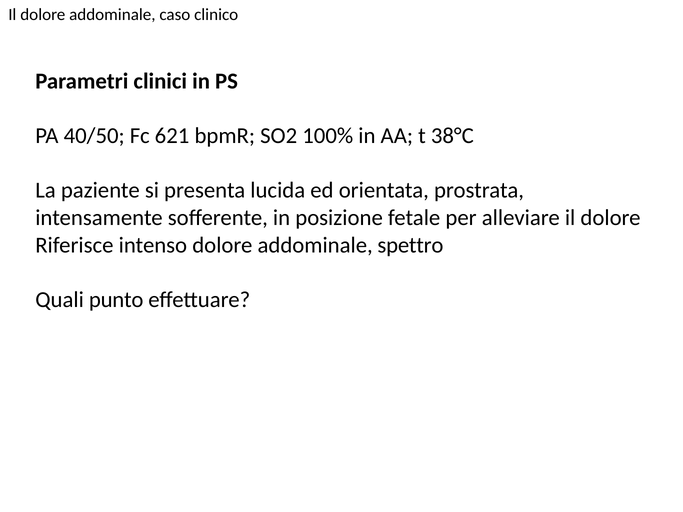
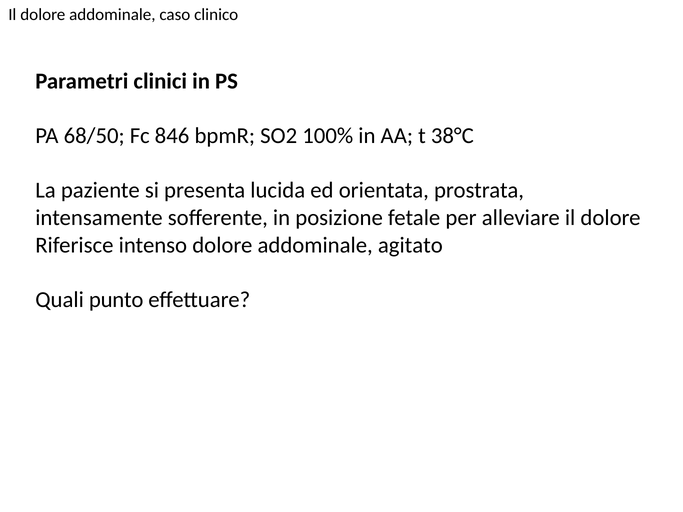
40/50: 40/50 -> 68/50
621: 621 -> 846
spettro: spettro -> agitato
